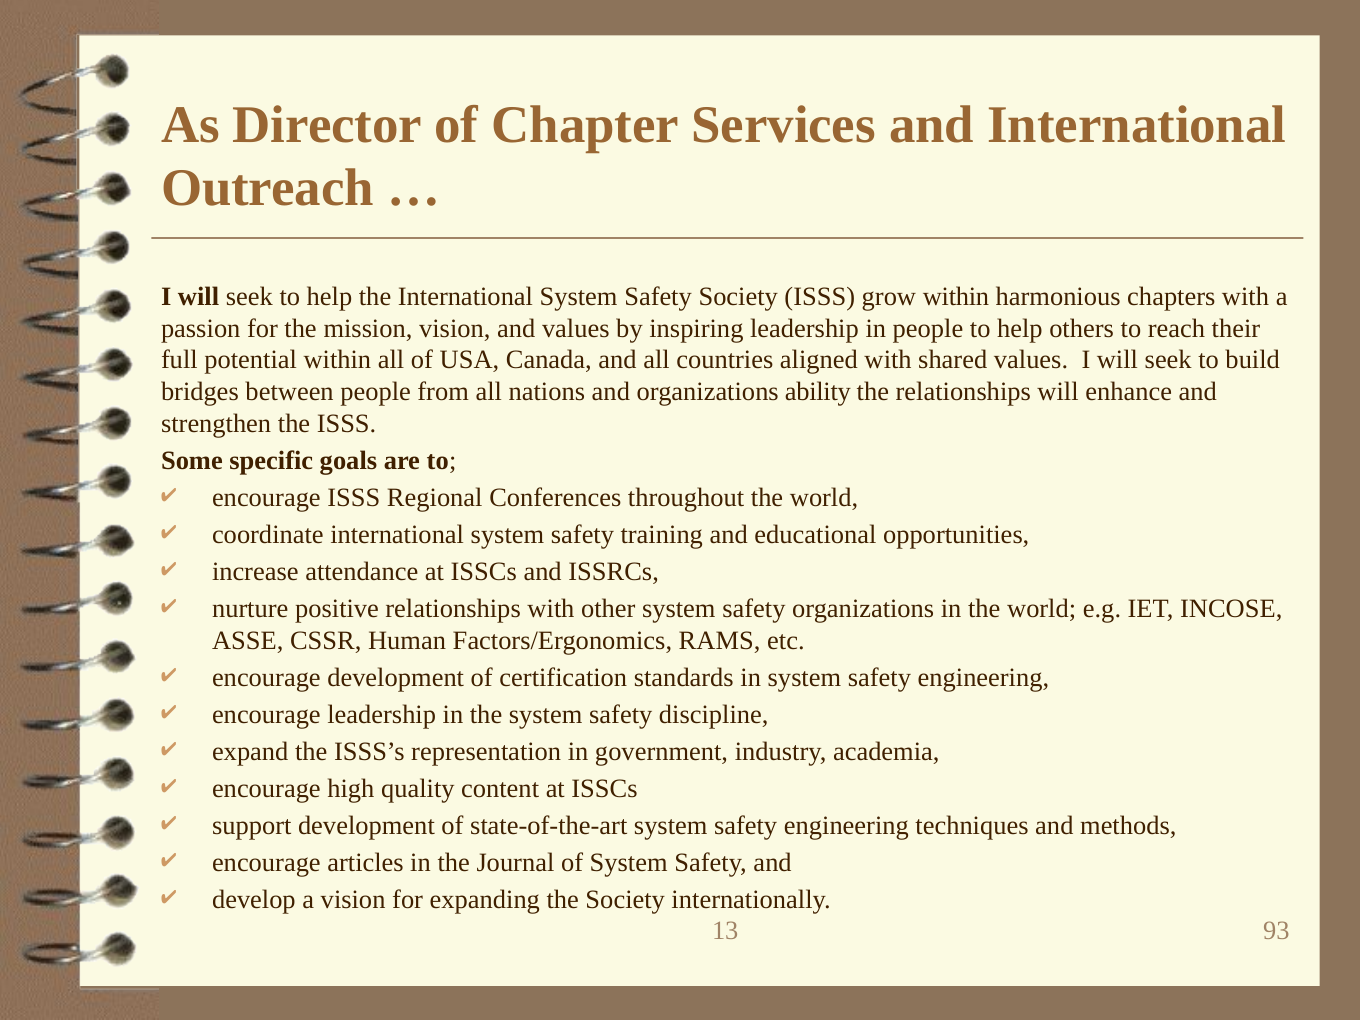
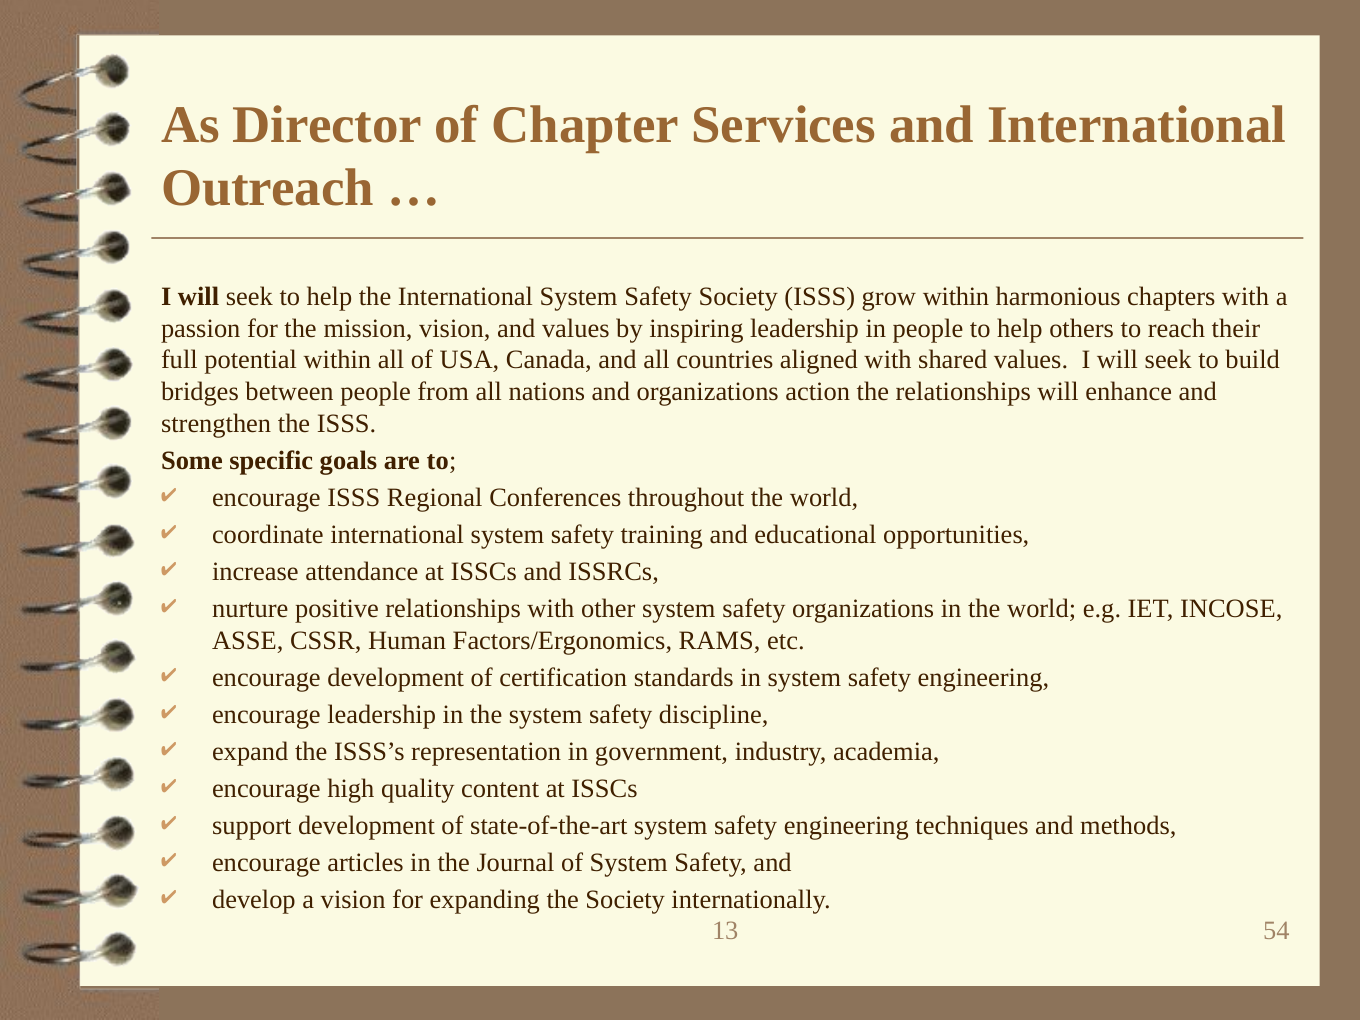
ability: ability -> action
93: 93 -> 54
